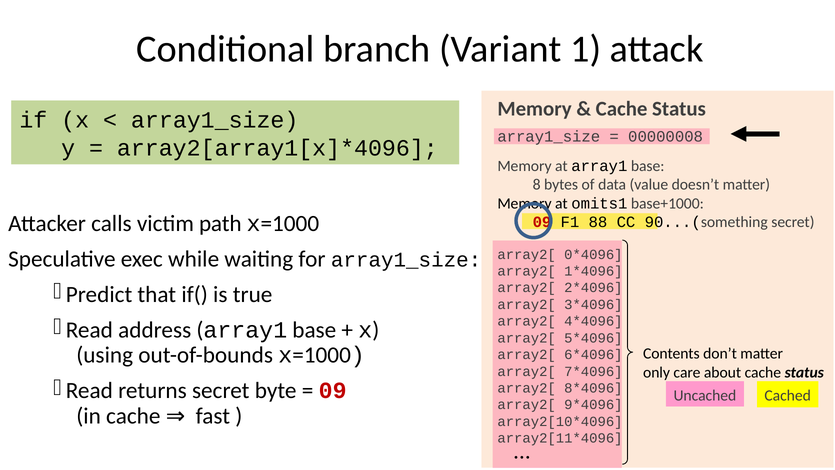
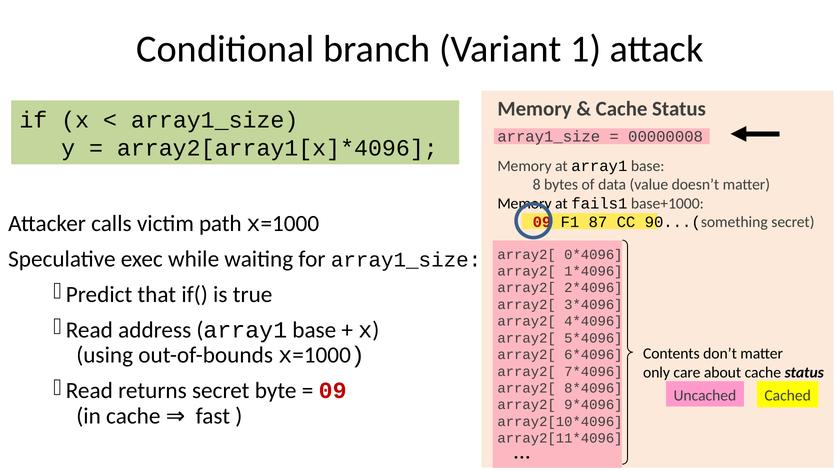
omits1: omits1 -> fails1
88: 88 -> 87
